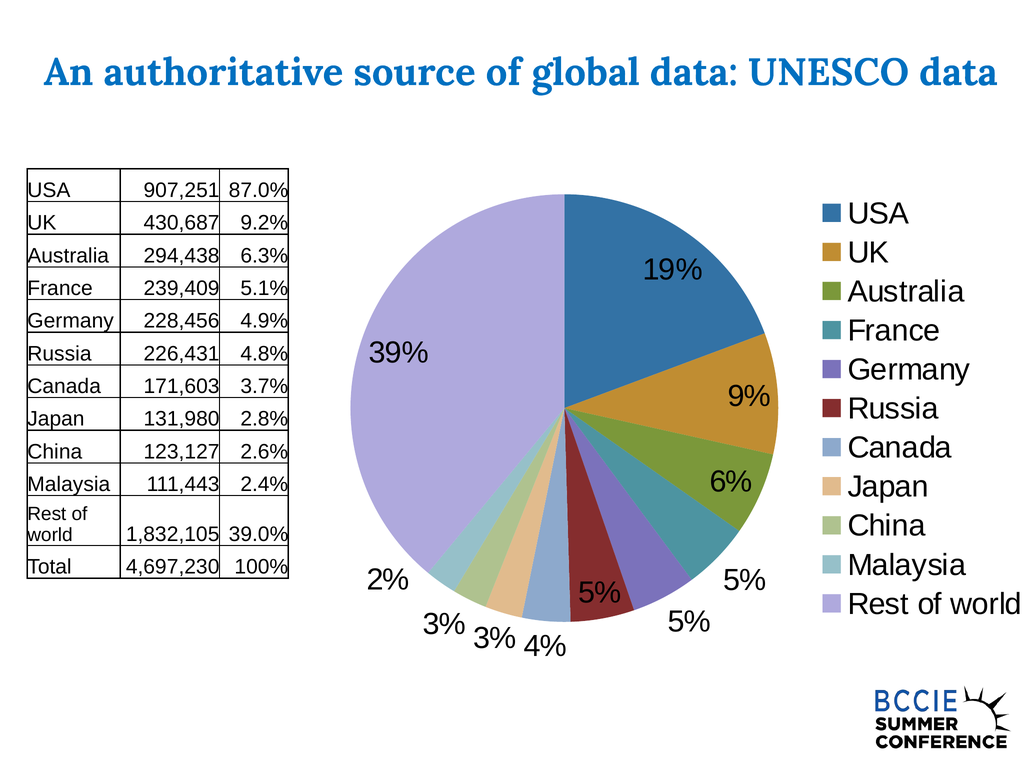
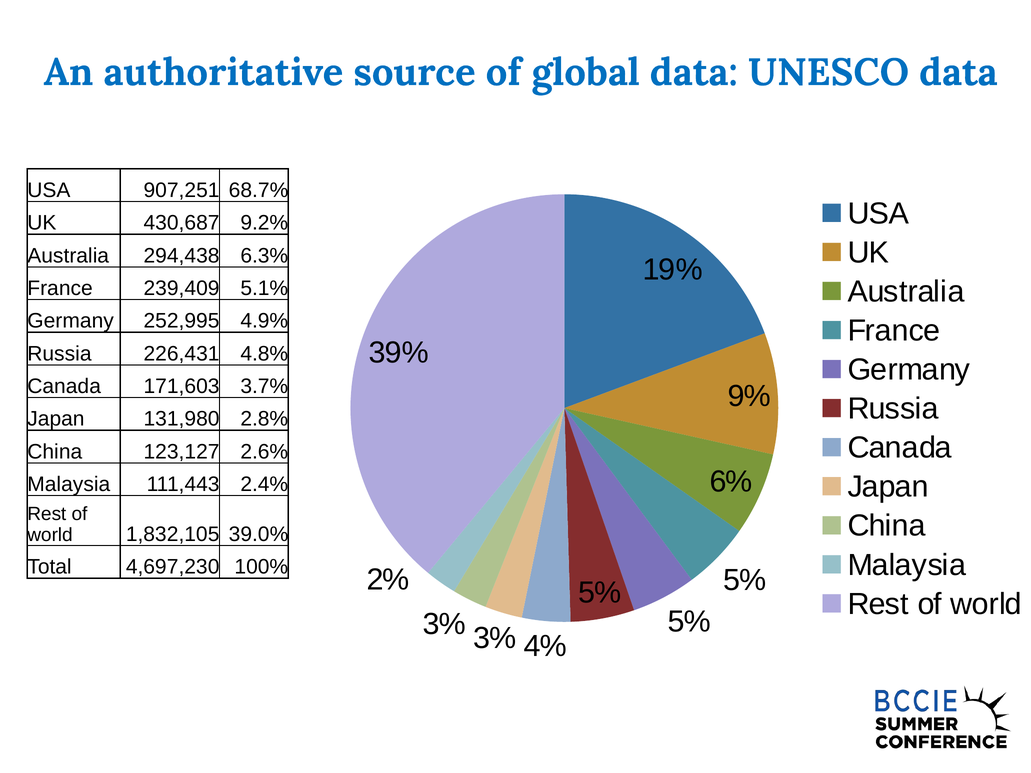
87.0%: 87.0% -> 68.7%
228,456: 228,456 -> 252,995
